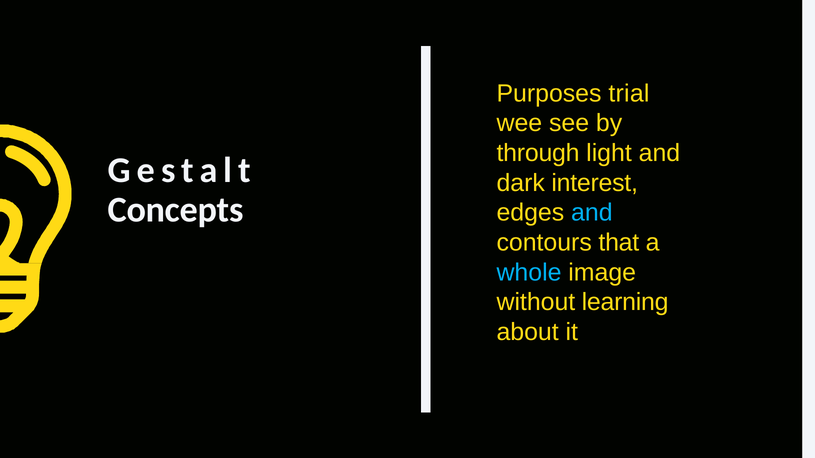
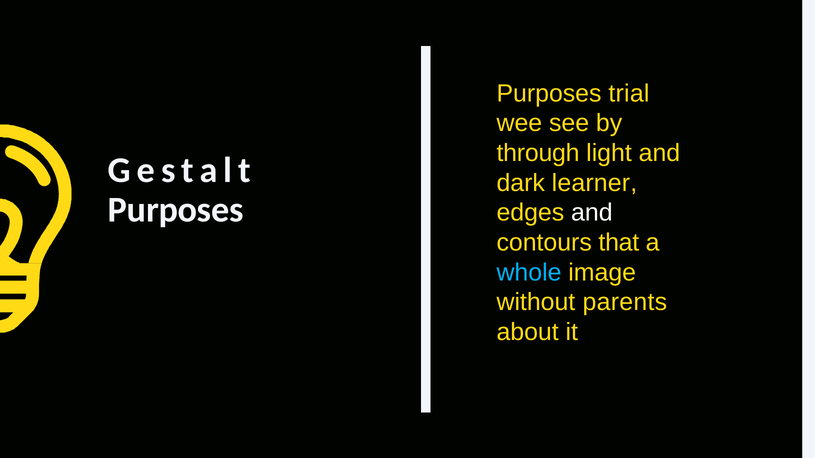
interest: interest -> learner
Concepts at (176, 210): Concepts -> Purposes
and at (592, 213) colour: light blue -> white
learning: learning -> parents
